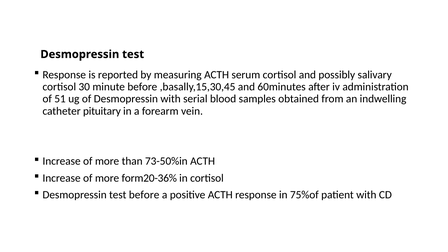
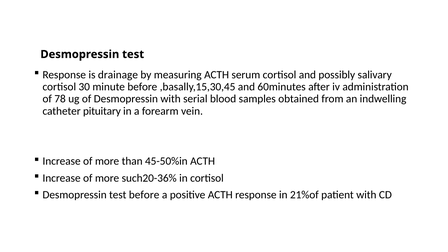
reported: reported -> drainage
51: 51 -> 78
73-50%in: 73-50%in -> 45-50%in
form20-36%: form20-36% -> such20-36%
75%of: 75%of -> 21%of
